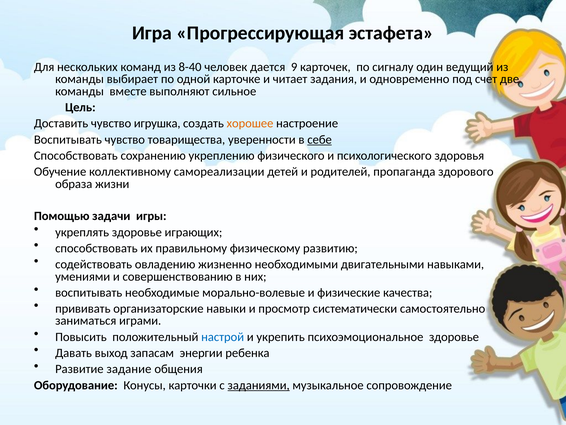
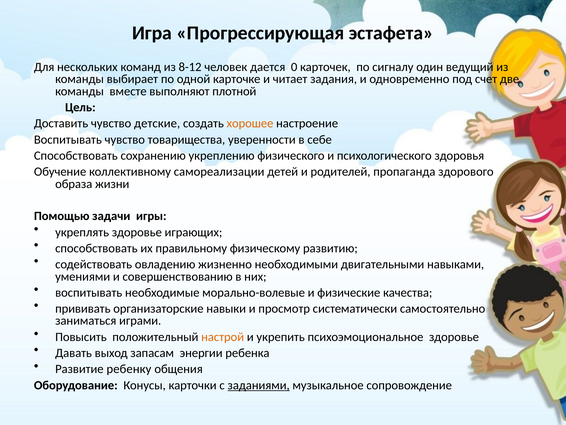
8-40: 8-40 -> 8-12
9: 9 -> 0
сильное: сильное -> плотной
игрушка: игрушка -> детские
себе underline: present -> none
настрой colour: blue -> orange
задание: задание -> ребенку
